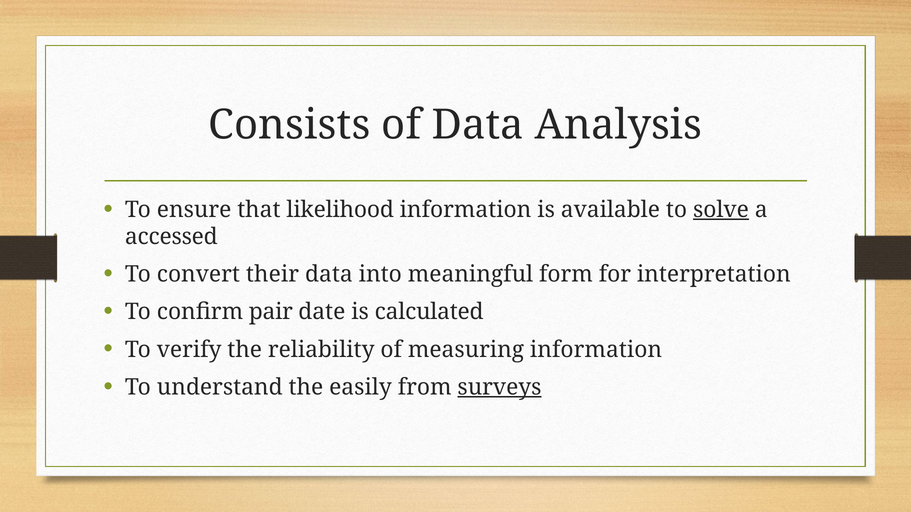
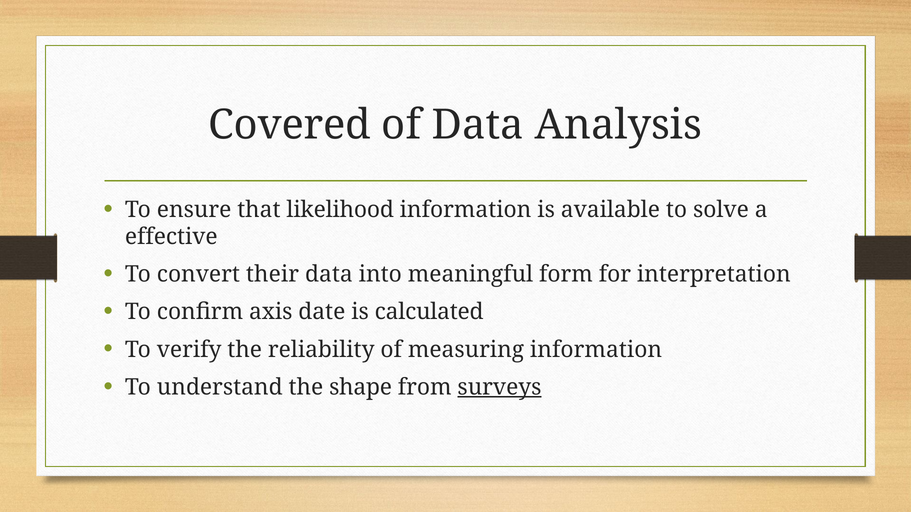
Consists: Consists -> Covered
solve underline: present -> none
accessed: accessed -> effective
pair: pair -> axis
easily: easily -> shape
